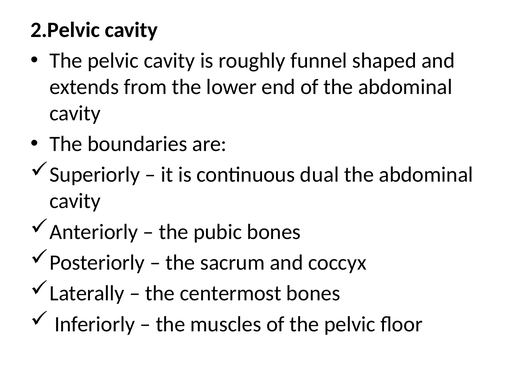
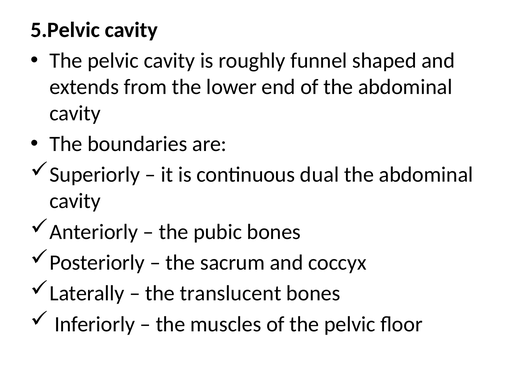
2.Pelvic: 2.Pelvic -> 5.Pelvic
centermost: centermost -> translucent
